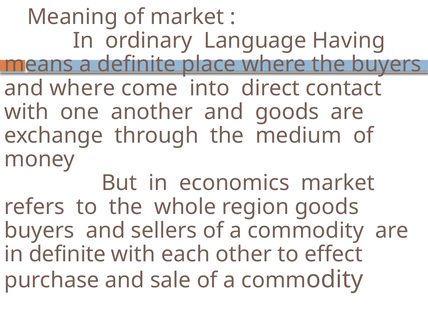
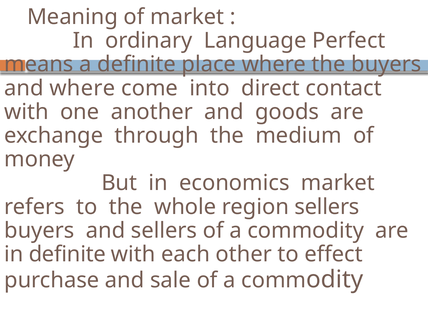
Having: Having -> Perfect
region goods: goods -> sellers
